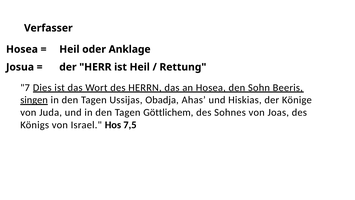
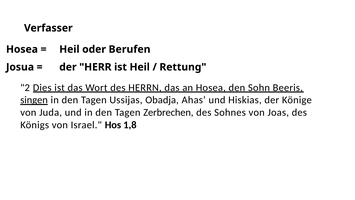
Anklage: Anklage -> Berufen
7: 7 -> 2
Göttlichem: Göttlichem -> Zerbrechen
7,5: 7,5 -> 1,8
